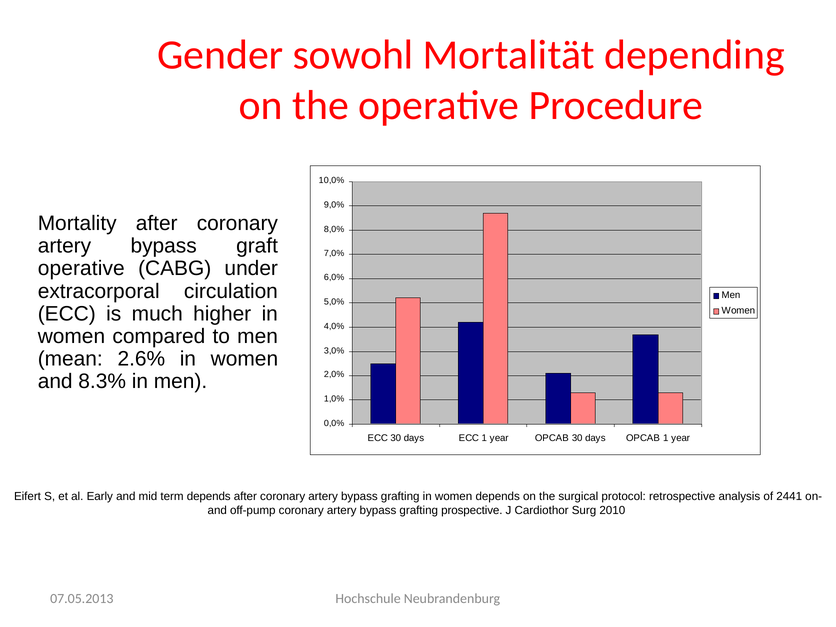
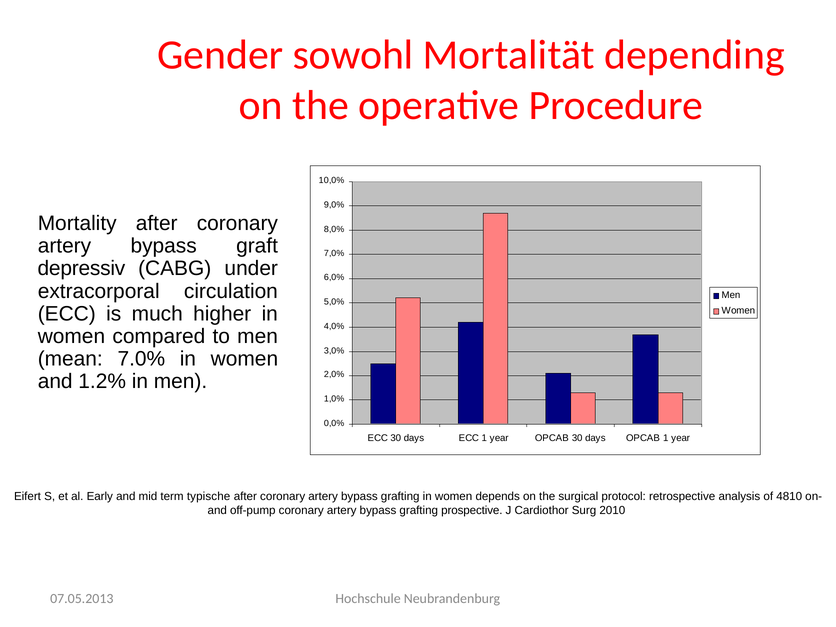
operative at (81, 269): operative -> depressiv
2.6%: 2.6% -> 7.0%
8.3%: 8.3% -> 1.2%
term depends: depends -> typische
2441: 2441 -> 4810
